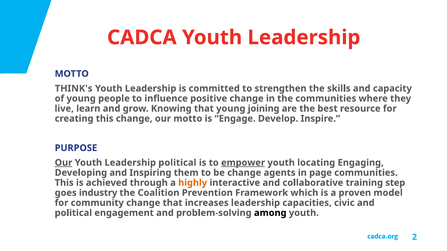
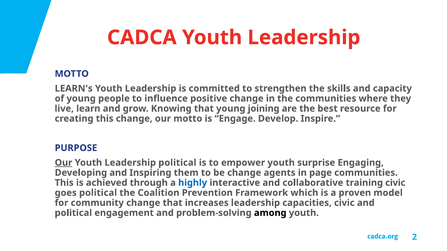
THINK's: THINK's -> LEARN's
empower underline: present -> none
locating: locating -> surprise
highly colour: orange -> blue
training step: step -> civic
goes industry: industry -> political
